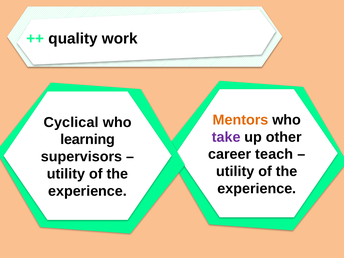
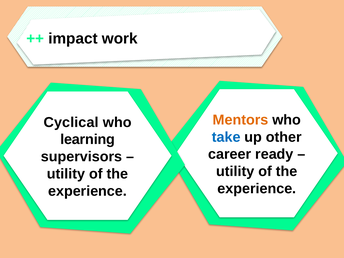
quality: quality -> impact
take colour: purple -> blue
teach: teach -> ready
